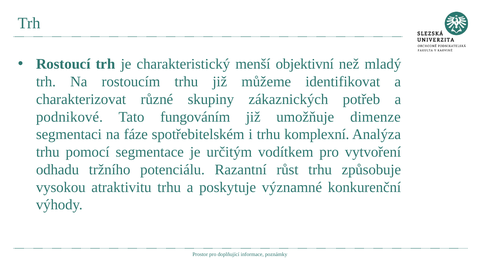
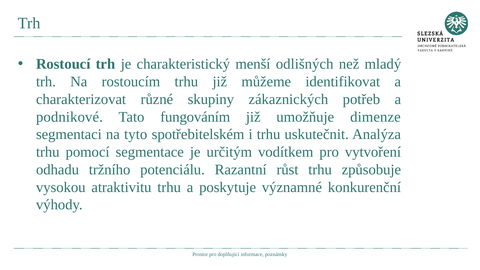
objektivní: objektivní -> odlišných
fáze: fáze -> tyto
komplexní: komplexní -> uskutečnit
